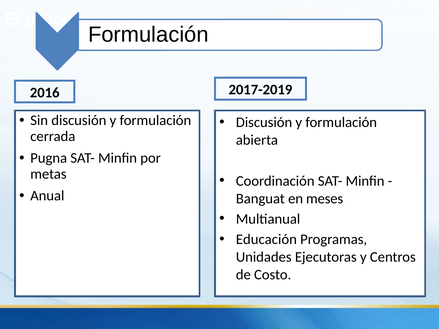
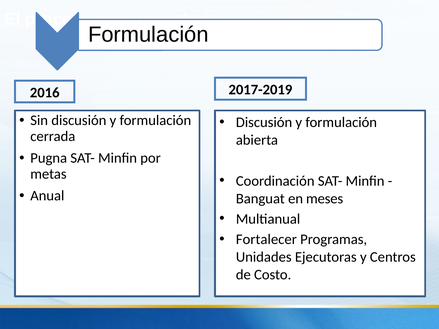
Educación: Educación -> Fortalecer
